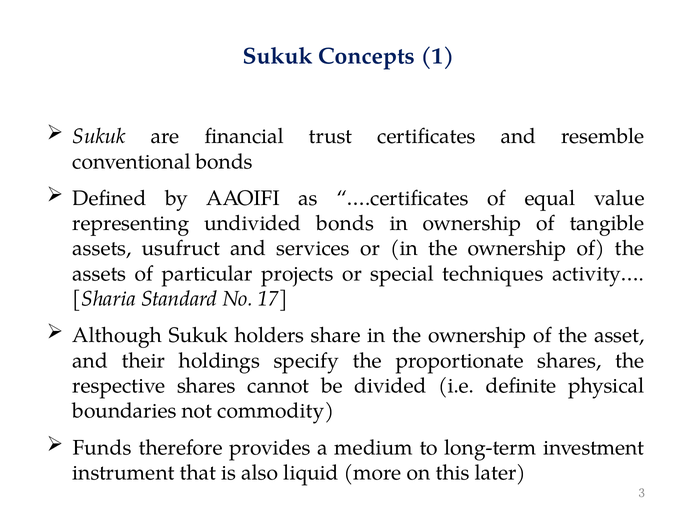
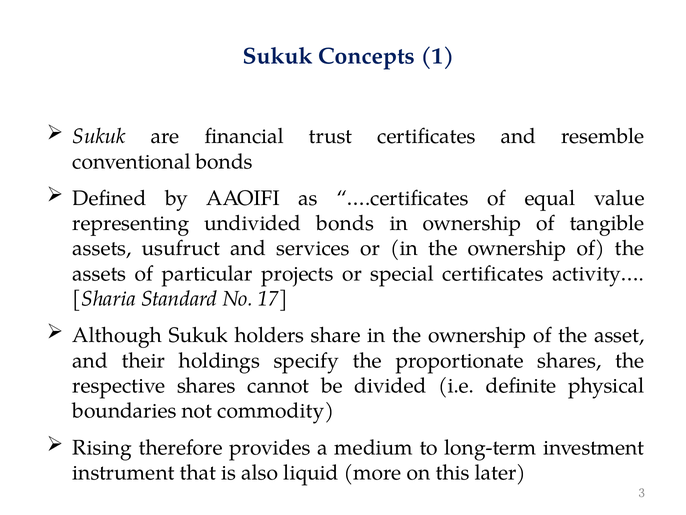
special techniques: techniques -> certificates
Funds: Funds -> Rising
